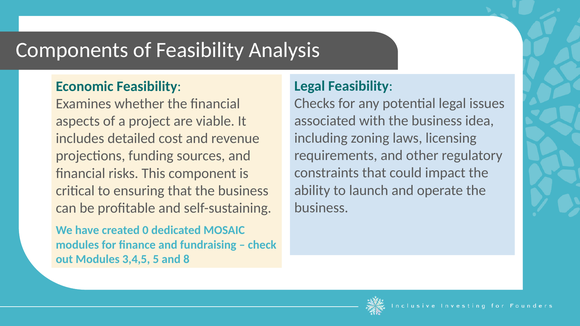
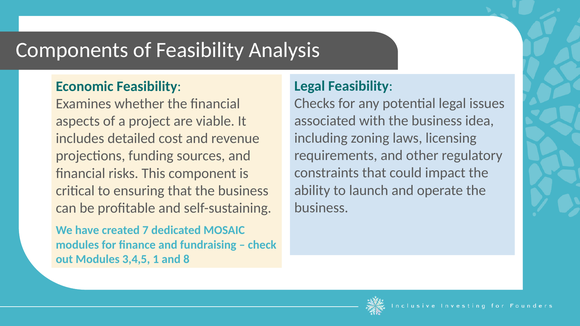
0: 0 -> 7
5: 5 -> 1
